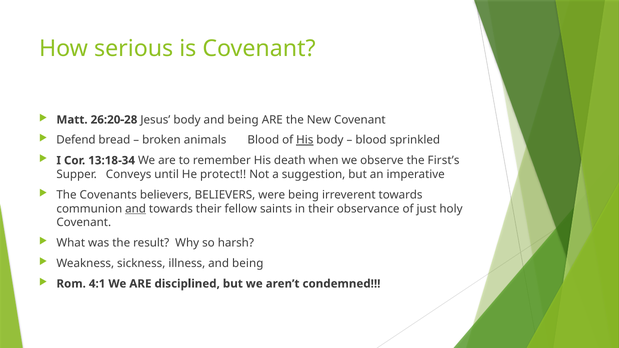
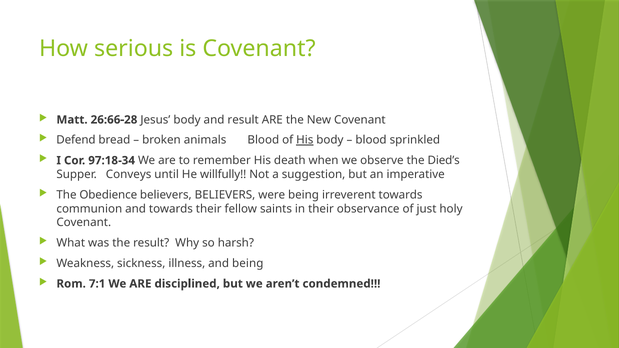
26:20-28: 26:20-28 -> 26:66-28
body and being: being -> result
13:18-34: 13:18-34 -> 97:18-34
First’s: First’s -> Died’s
protect: protect -> willfully
Covenants: Covenants -> Obedience
and at (136, 209) underline: present -> none
4:1: 4:1 -> 7:1
